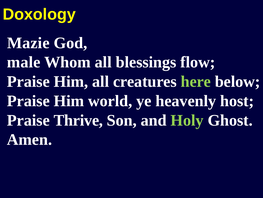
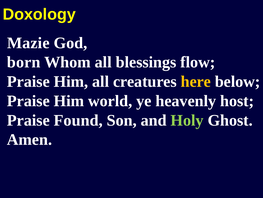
male: male -> born
here colour: light green -> yellow
Thrive: Thrive -> Found
